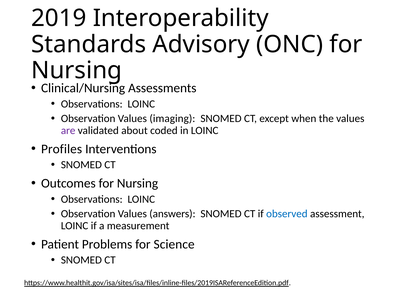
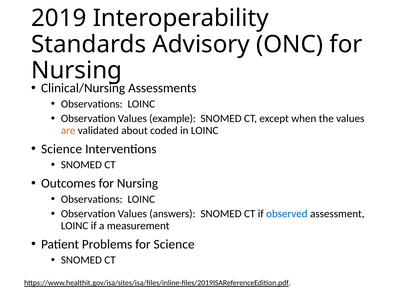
imaging: imaging -> example
are colour: purple -> orange
Profiles at (62, 149): Profiles -> Science
